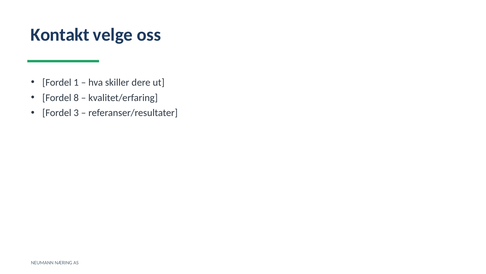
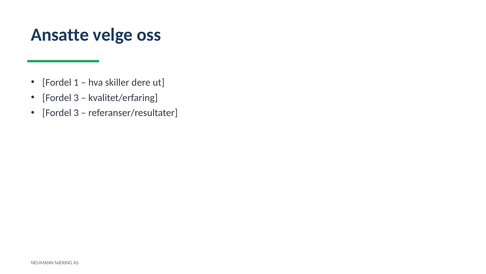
Kontakt: Kontakt -> Ansatte
8 at (76, 98): 8 -> 3
